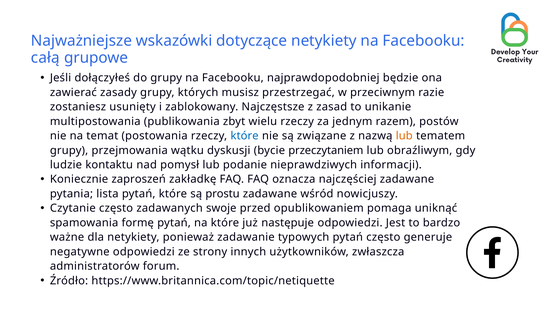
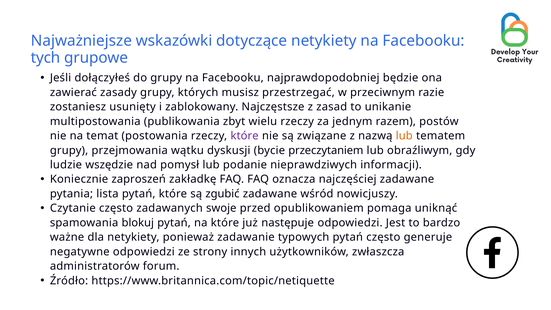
całą: całą -> tych
które at (245, 136) colour: blue -> purple
kontaktu: kontaktu -> wszędzie
prostu: prostu -> zgubić
formę: formę -> blokuj
